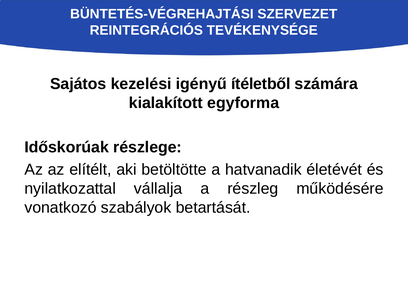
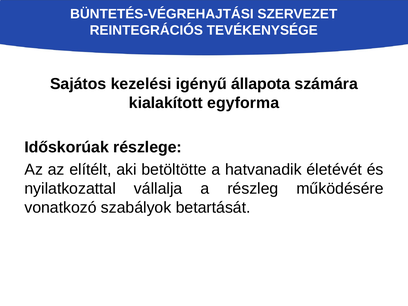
ítéletből: ítéletből -> állapota
